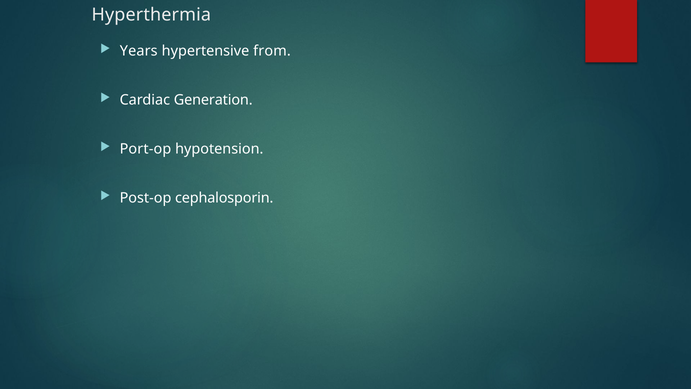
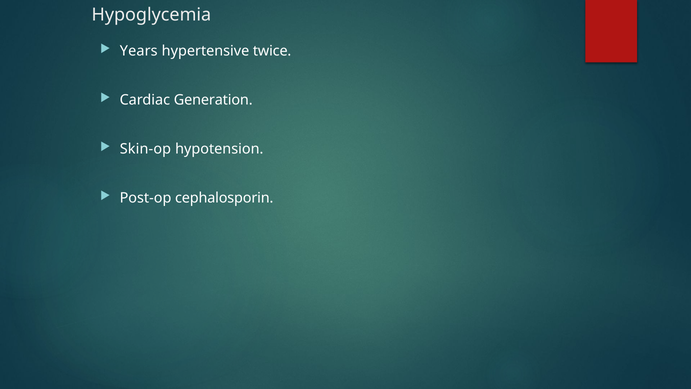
Hyperthermia: Hyperthermia -> Hypoglycemia
from: from -> twice
Port-op: Port-op -> Skin-op
